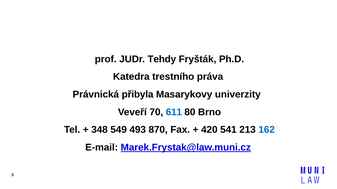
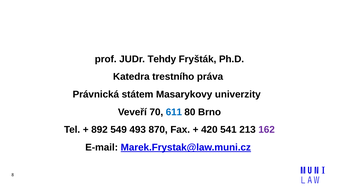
přibyla: přibyla -> státem
348: 348 -> 892
162 colour: blue -> purple
